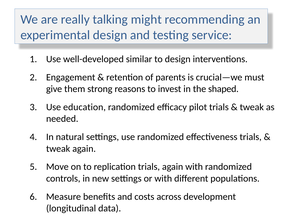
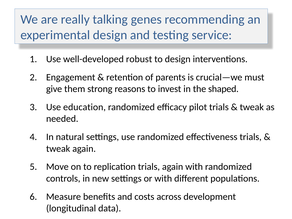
might: might -> genes
similar: similar -> robust
